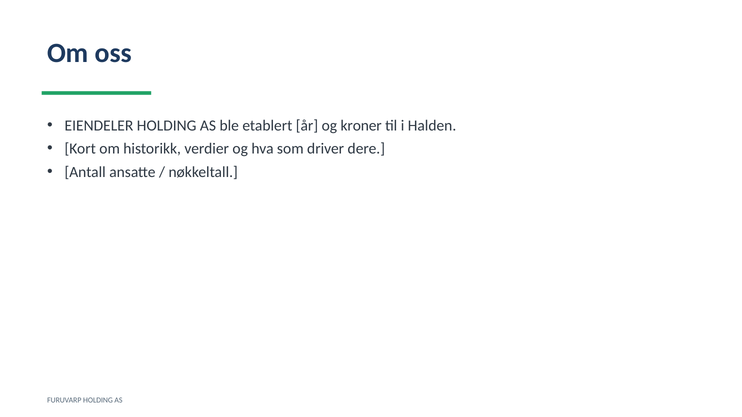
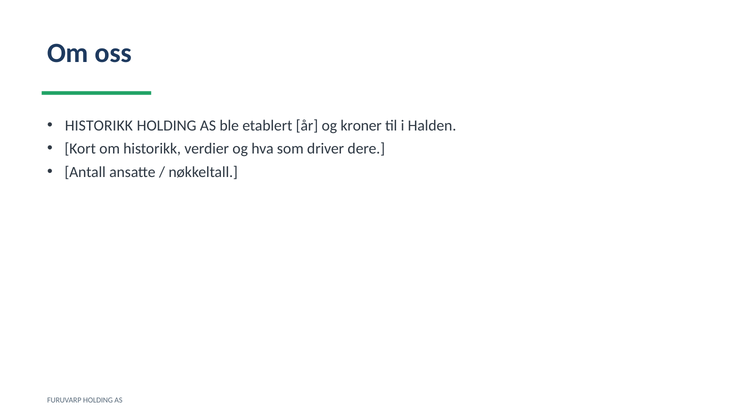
EIENDELER at (99, 126): EIENDELER -> HISTORIKK
